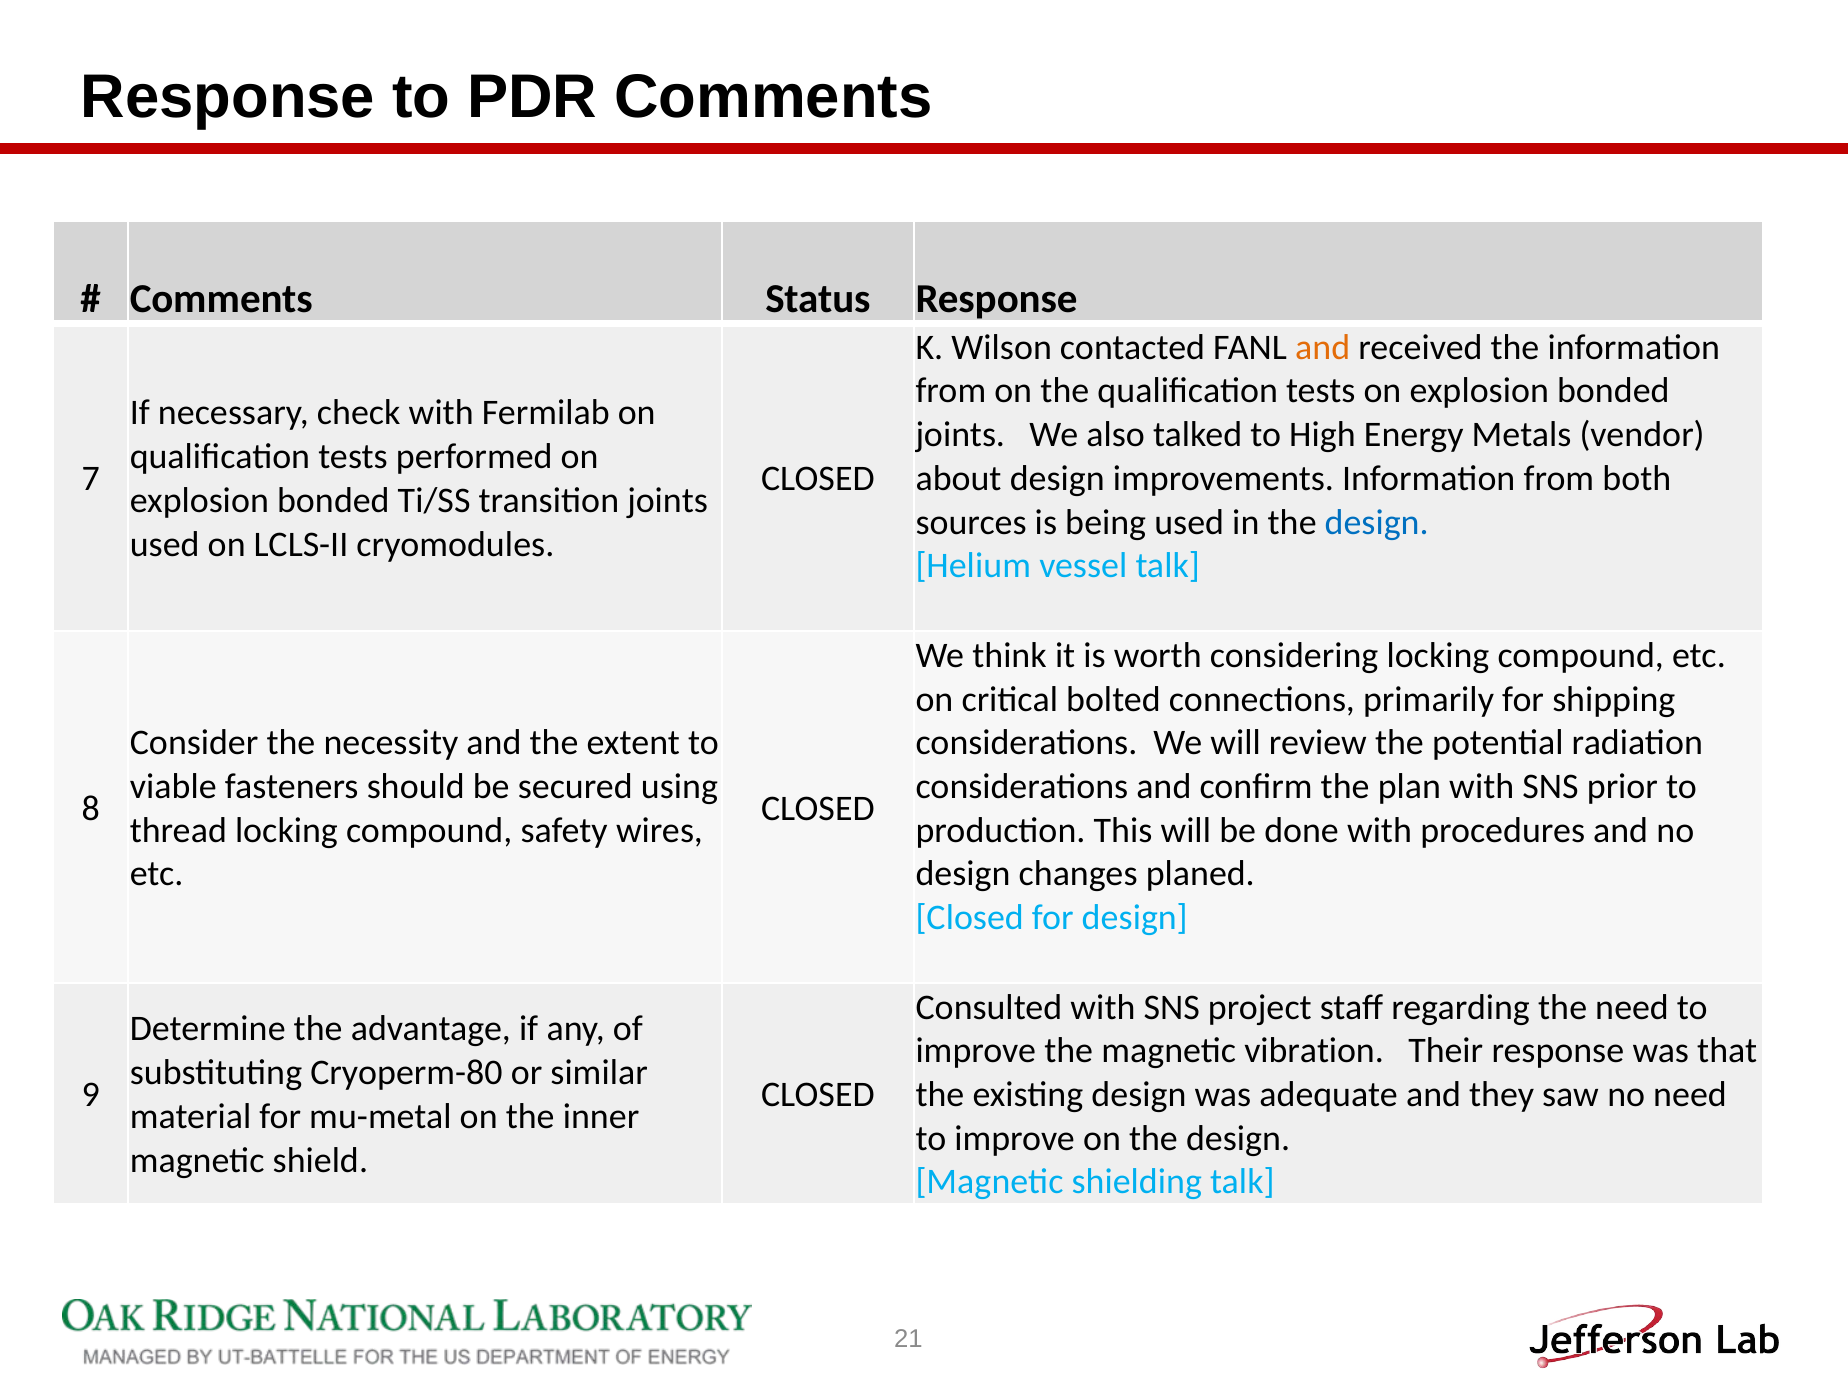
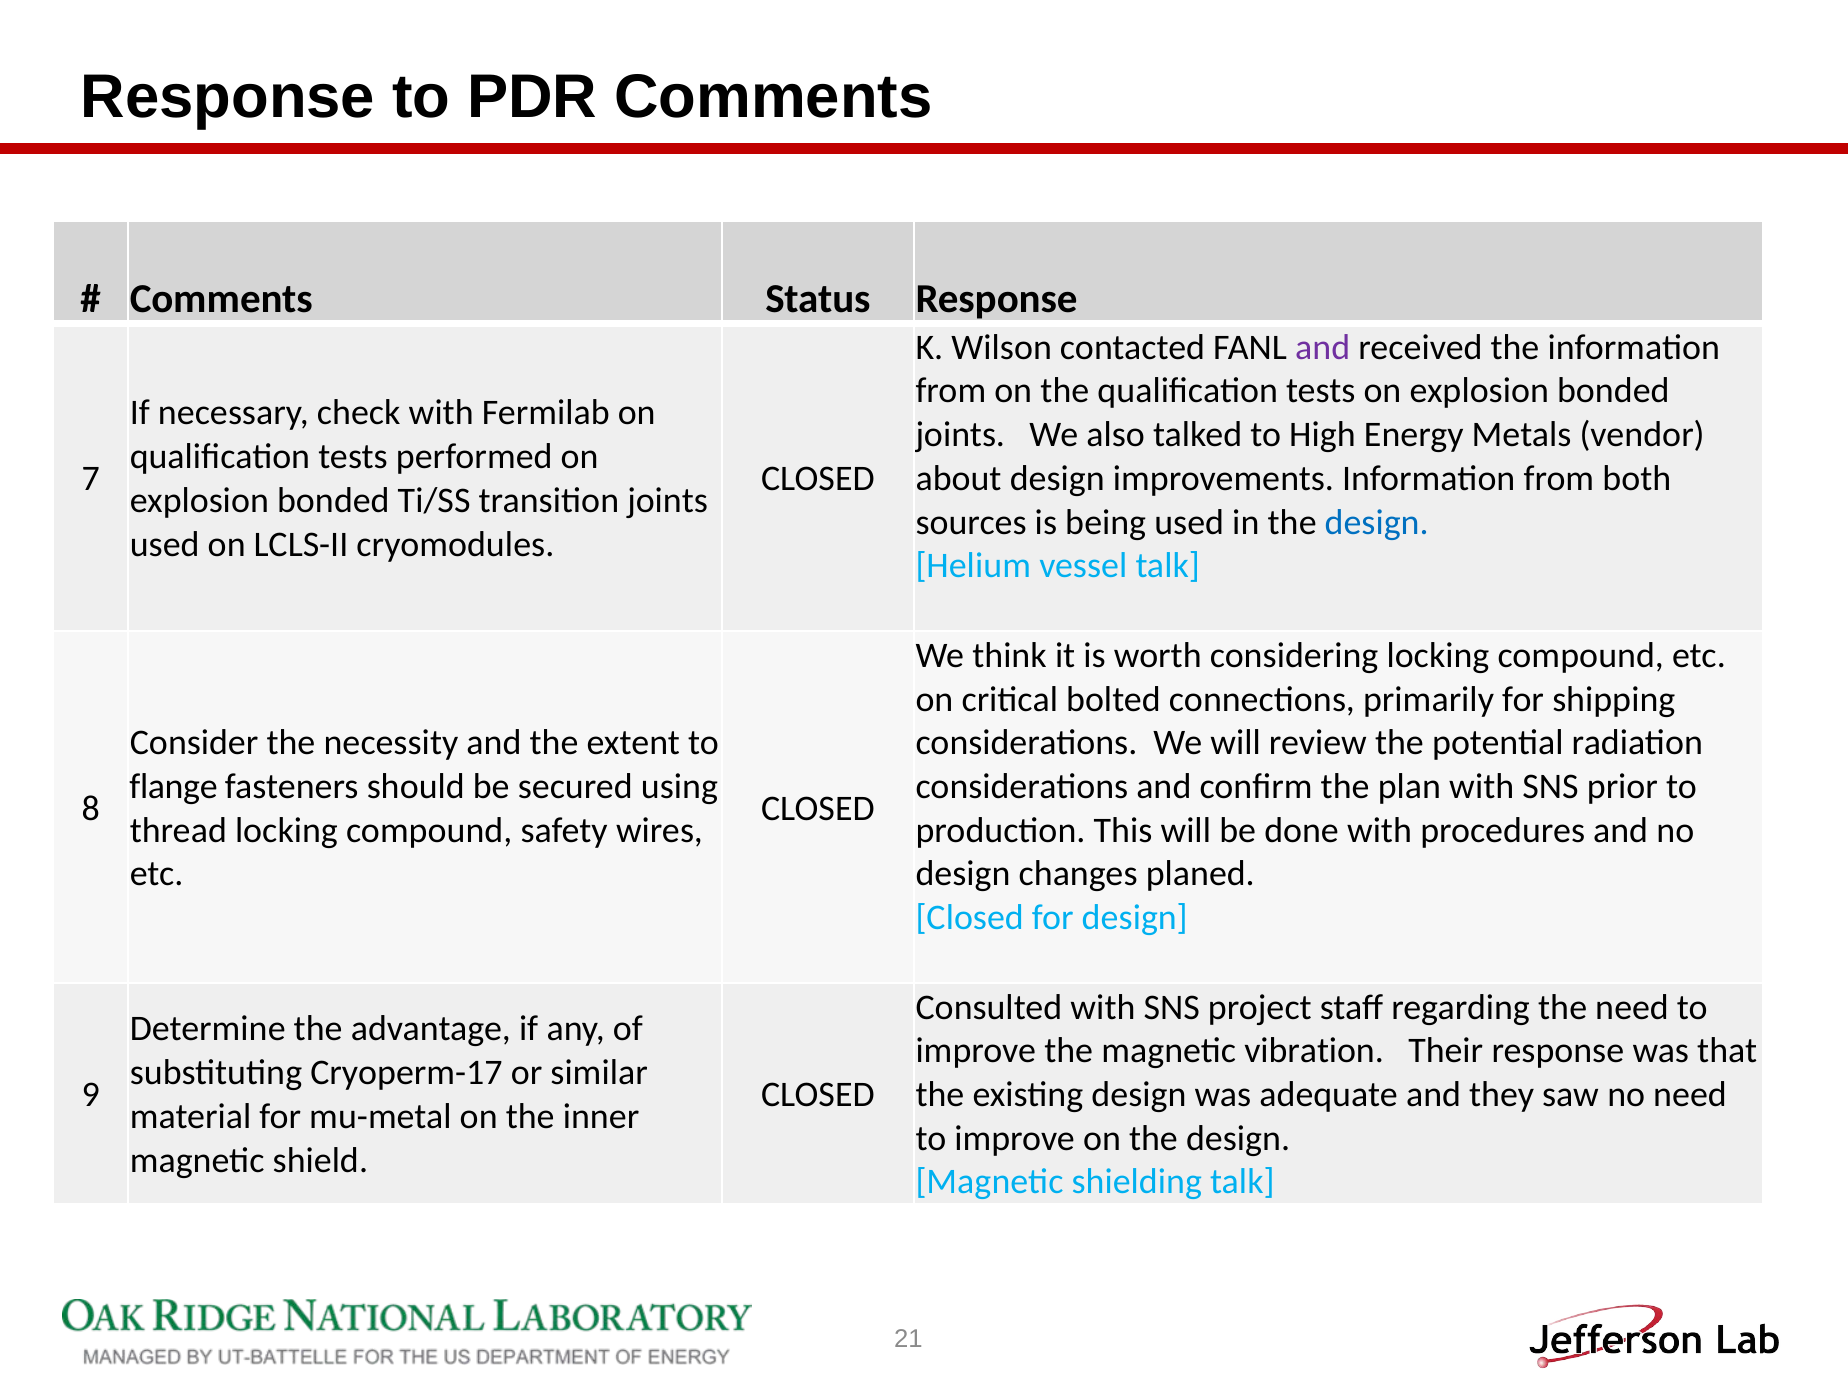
and at (1323, 347) colour: orange -> purple
viable: viable -> flange
Cryoperm-80: Cryoperm-80 -> Cryoperm-17
